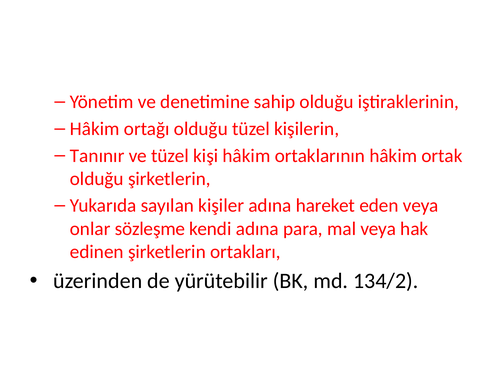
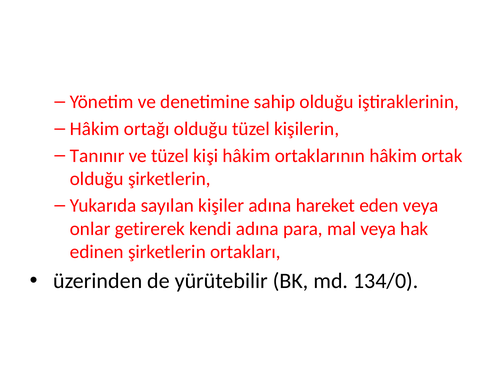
sözleşme: sözleşme -> getirerek
134/2: 134/2 -> 134/0
